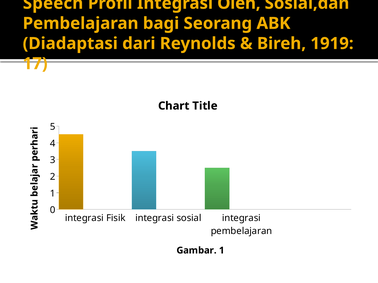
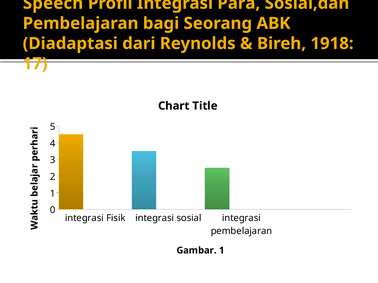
Oleh: Oleh -> Para
1919: 1919 -> 1918
